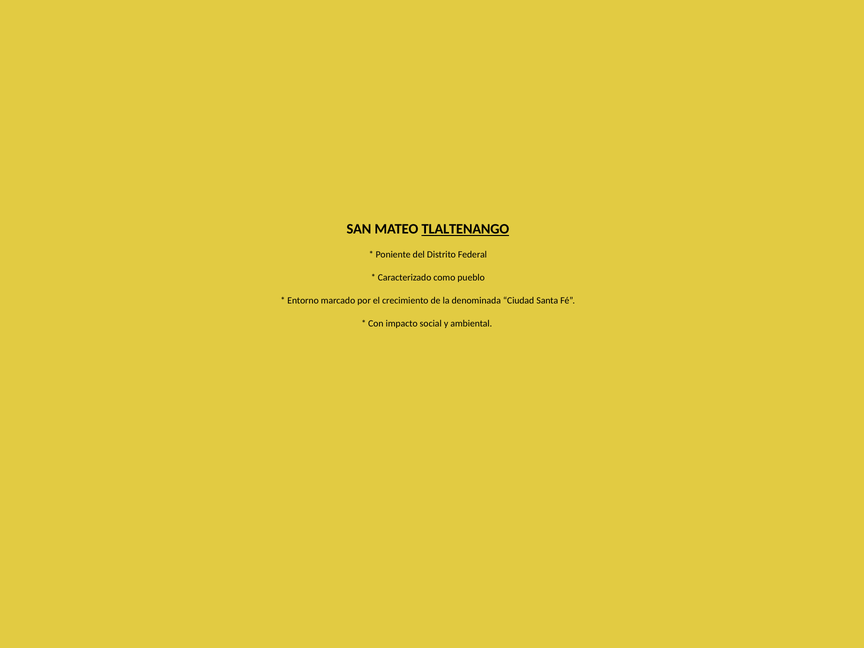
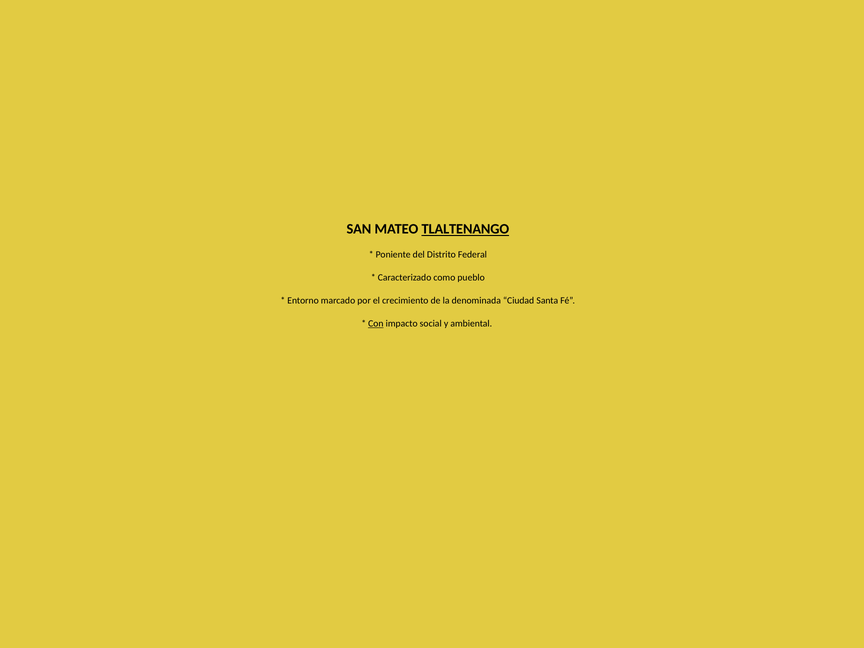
Con underline: none -> present
